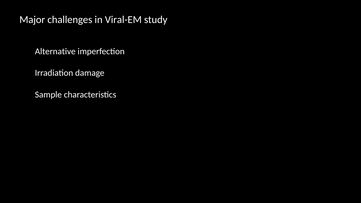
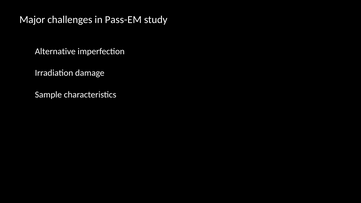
Viral-EM: Viral-EM -> Pass-EM
